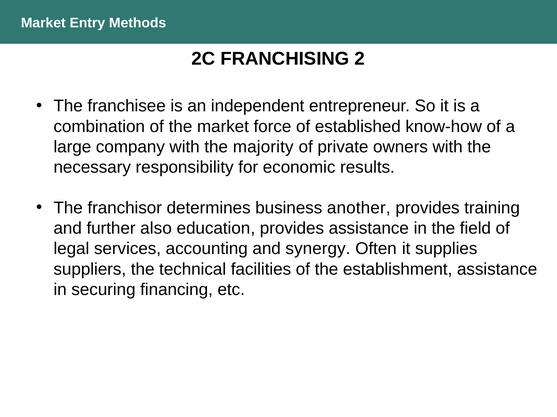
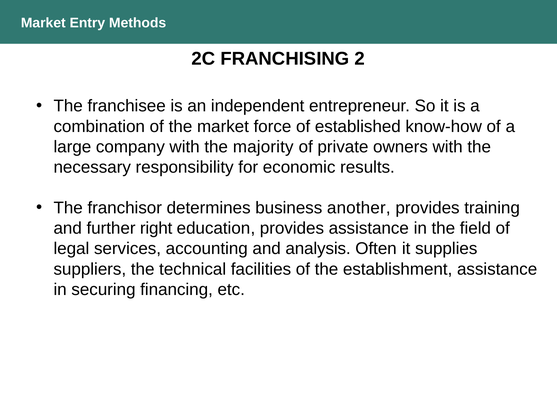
also: also -> right
synergy: synergy -> analysis
